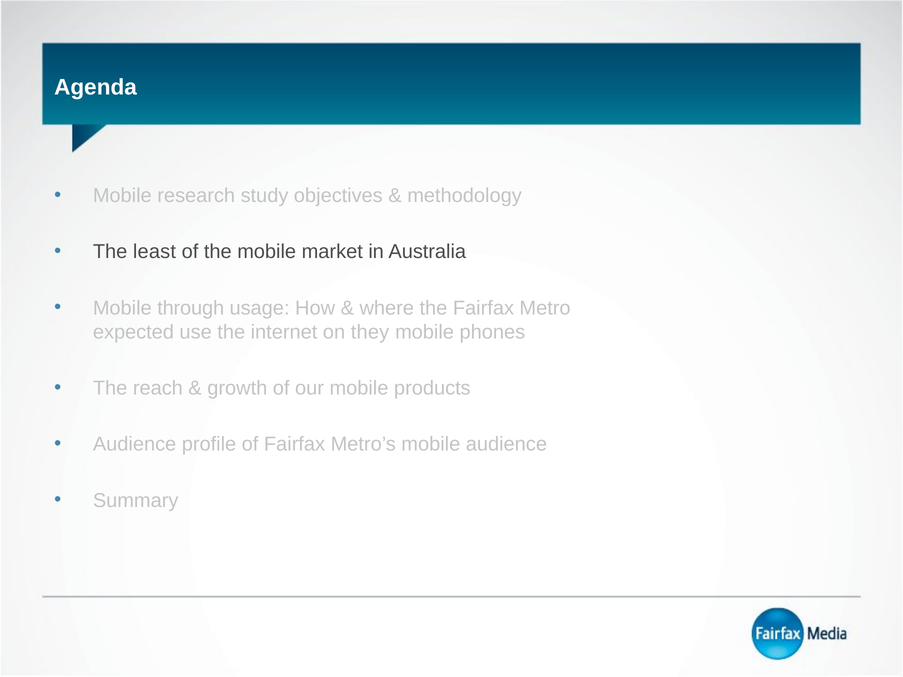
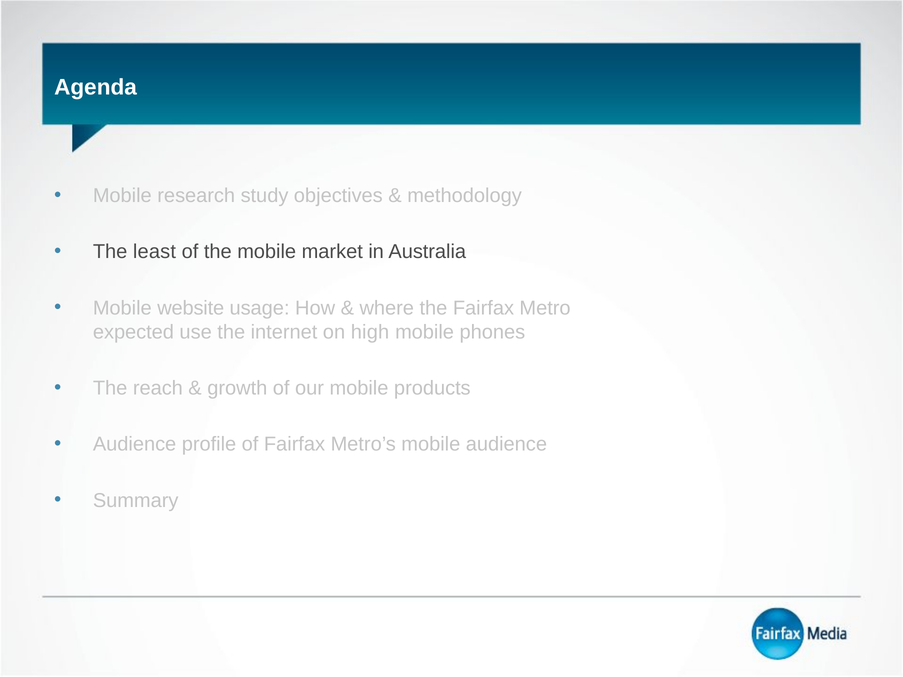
through: through -> website
they: they -> high
